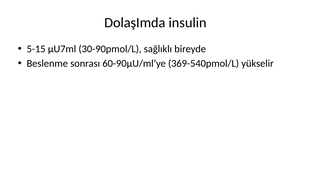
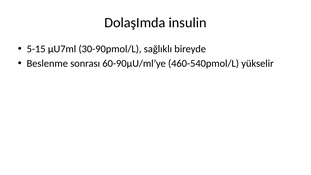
369-540pmol/L: 369-540pmol/L -> 460-540pmol/L
